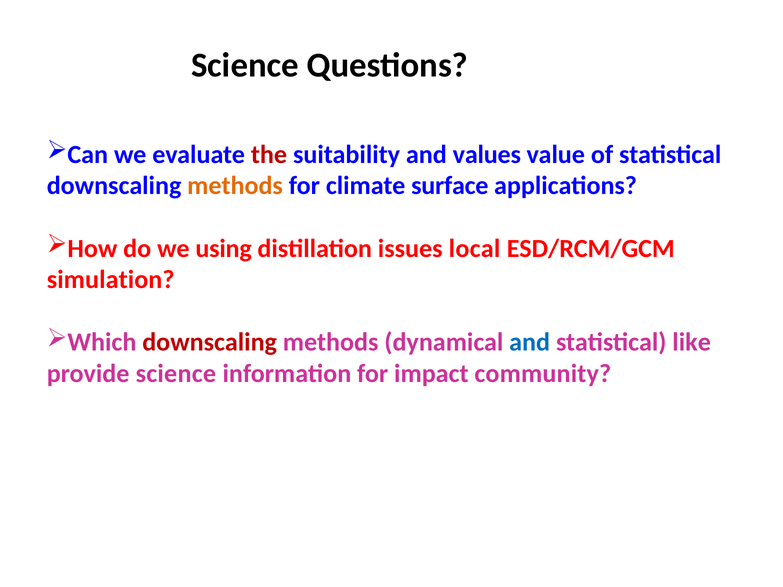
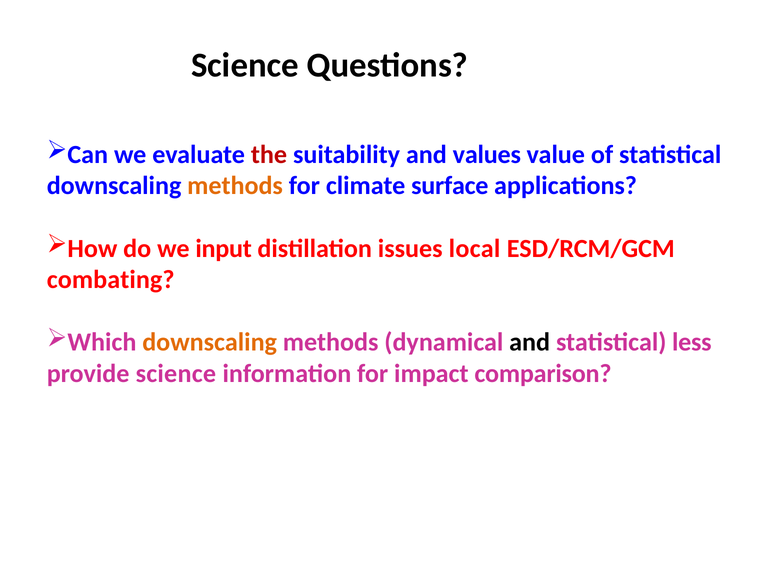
using: using -> input
simulation: simulation -> combating
downscaling at (210, 343) colour: red -> orange
and at (530, 343) colour: blue -> black
like: like -> less
community: community -> comparison
